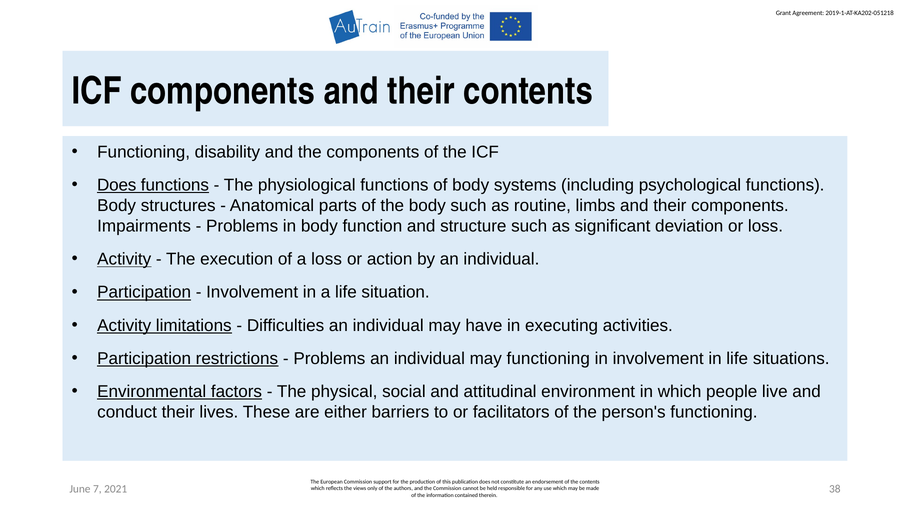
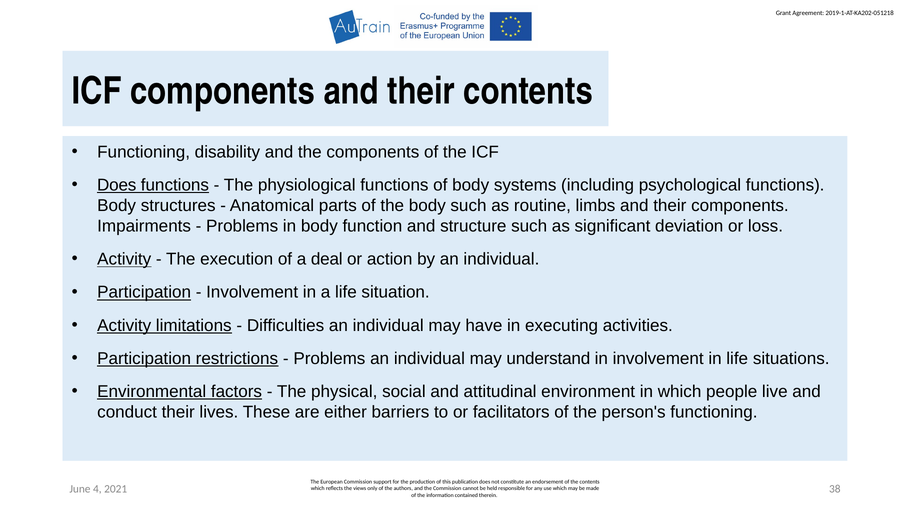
a loss: loss -> deal
may functioning: functioning -> understand
7: 7 -> 4
